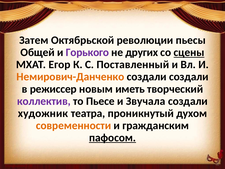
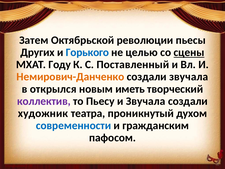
Общей: Общей -> Других
Горького colour: purple -> blue
других: других -> целью
Егор: Егор -> Году
создали создали: создали -> звучала
режиссер: режиссер -> открылся
Пьесе: Пьесе -> Пьесу
современности colour: orange -> blue
пафосом underline: present -> none
